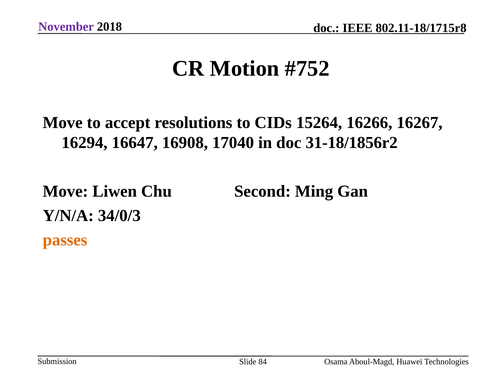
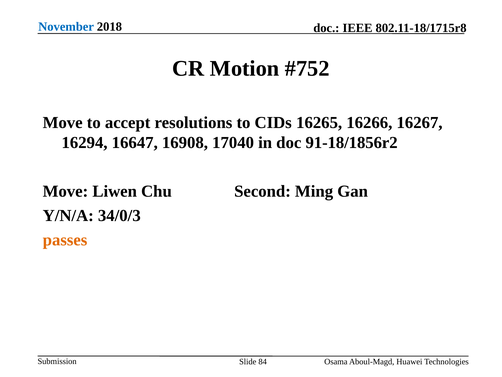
November colour: purple -> blue
15264: 15264 -> 16265
31-18/1856r2: 31-18/1856r2 -> 91-18/1856r2
